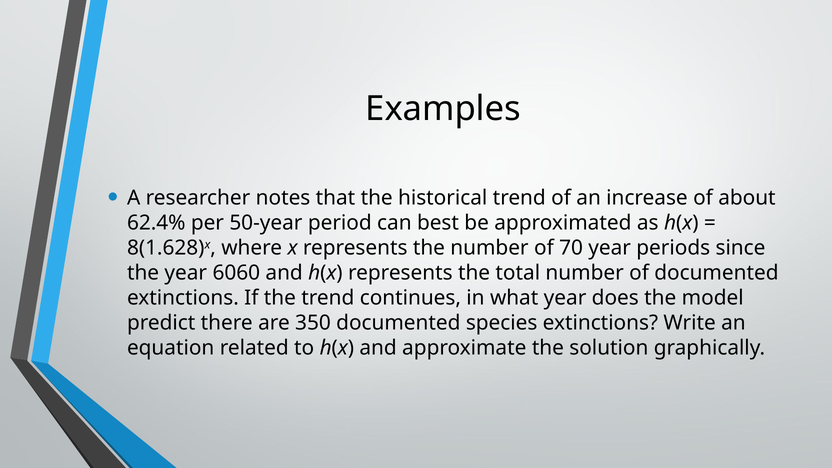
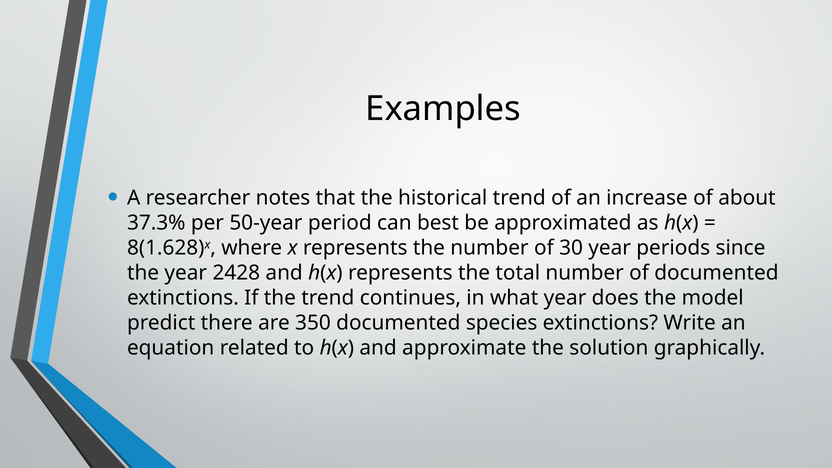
62.4%: 62.4% -> 37.3%
70: 70 -> 30
6060: 6060 -> 2428
